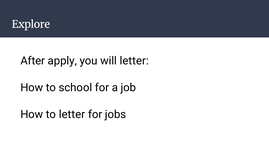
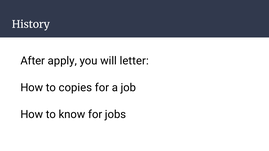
Explore: Explore -> History
school: school -> copies
to letter: letter -> know
